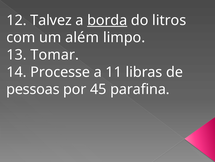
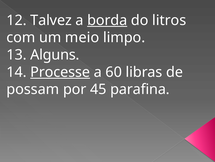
além: além -> meio
Tomar: Tomar -> Alguns
Processe underline: none -> present
11: 11 -> 60
pessoas: pessoas -> possam
